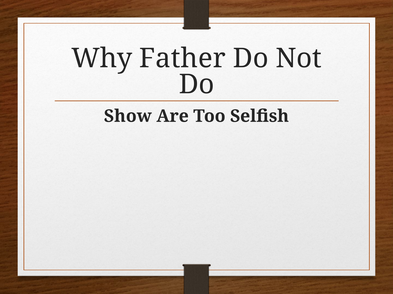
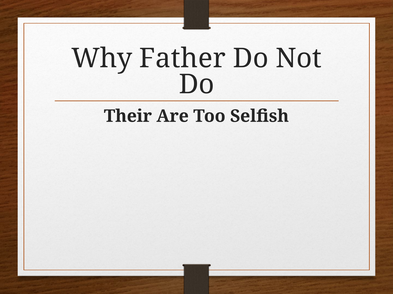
Show: Show -> Their
